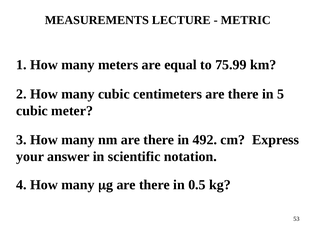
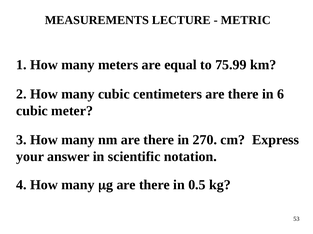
5: 5 -> 6
492: 492 -> 270
